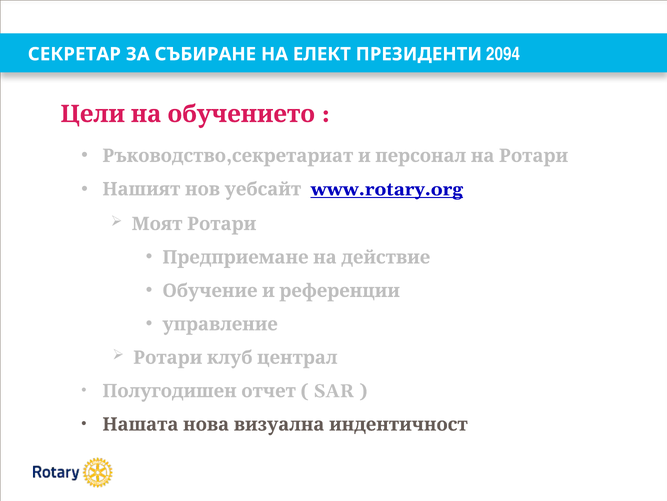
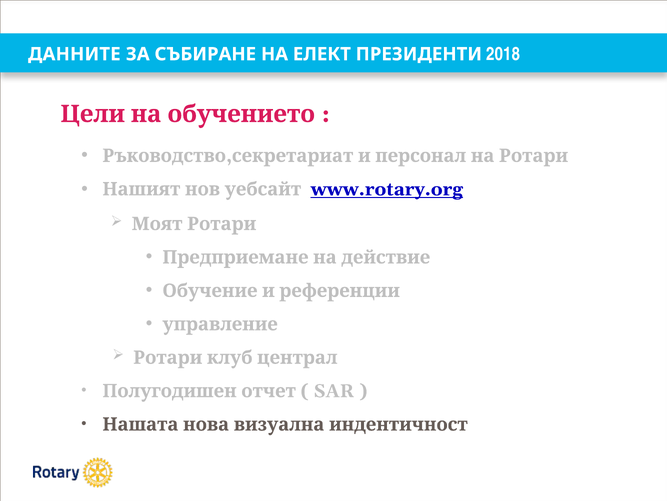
СЕКРЕТАР: СЕКРЕТАР -> ДАННИТЕ
2094: 2094 -> 2018
